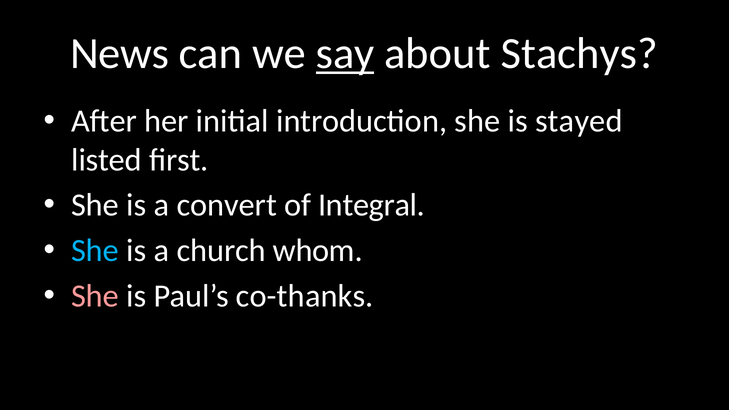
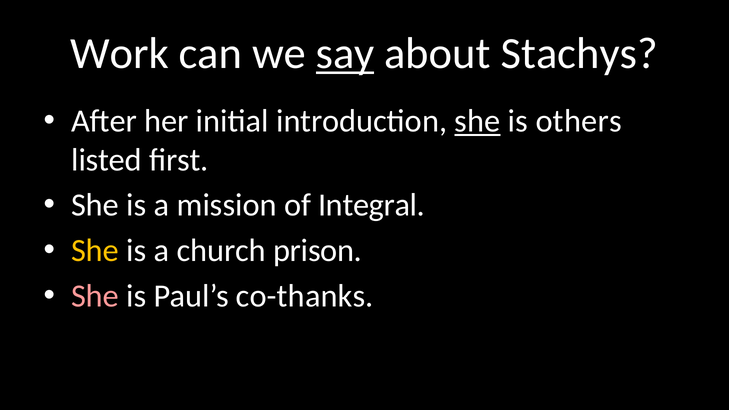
News: News -> Work
she at (477, 121) underline: none -> present
stayed: stayed -> others
convert: convert -> mission
She at (95, 251) colour: light blue -> yellow
whom: whom -> prison
